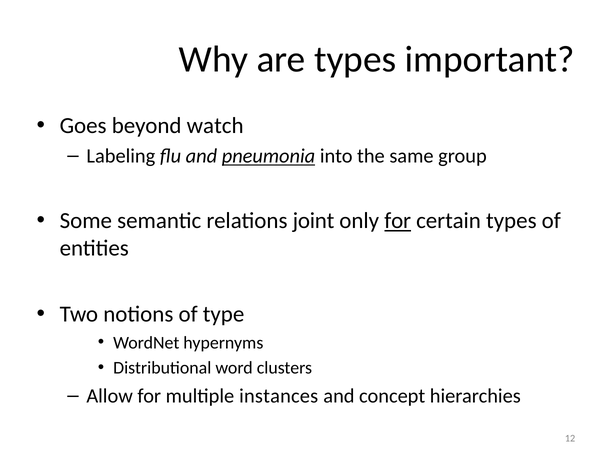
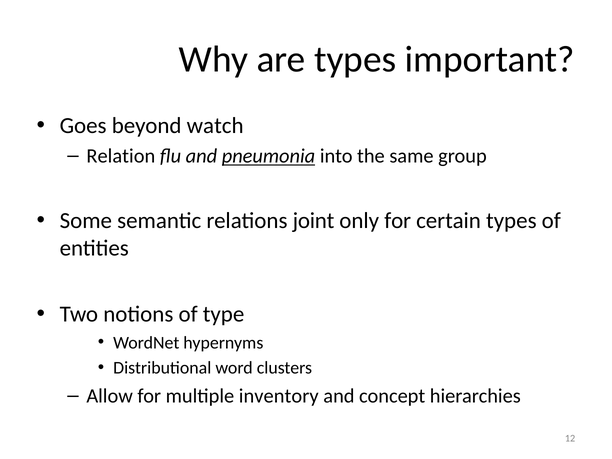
Labeling: Labeling -> Relation
for at (398, 221) underline: present -> none
instances: instances -> inventory
